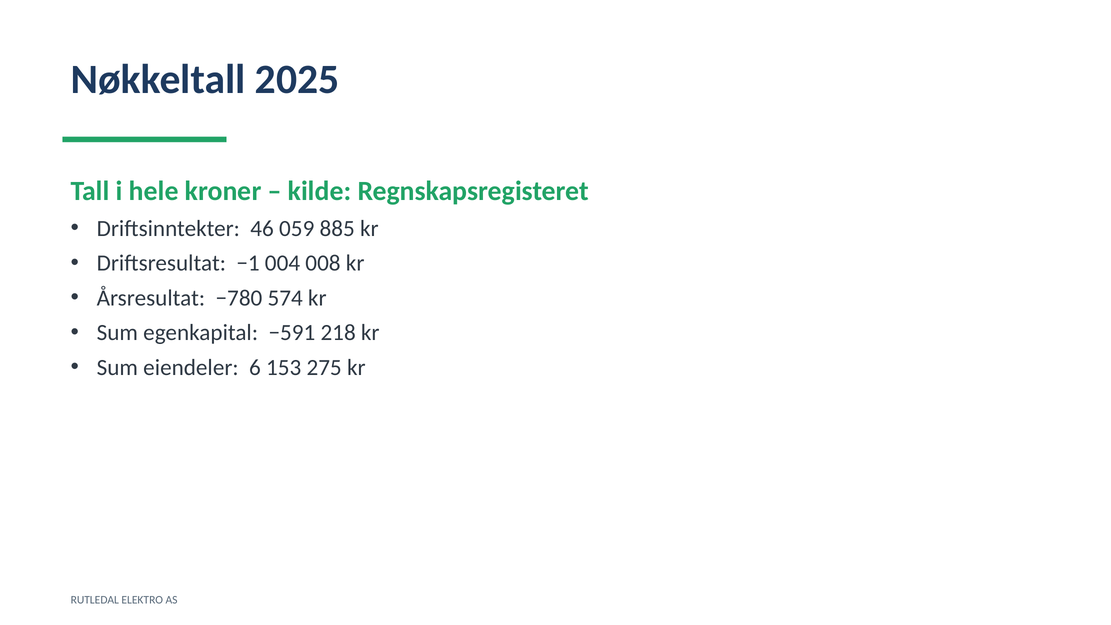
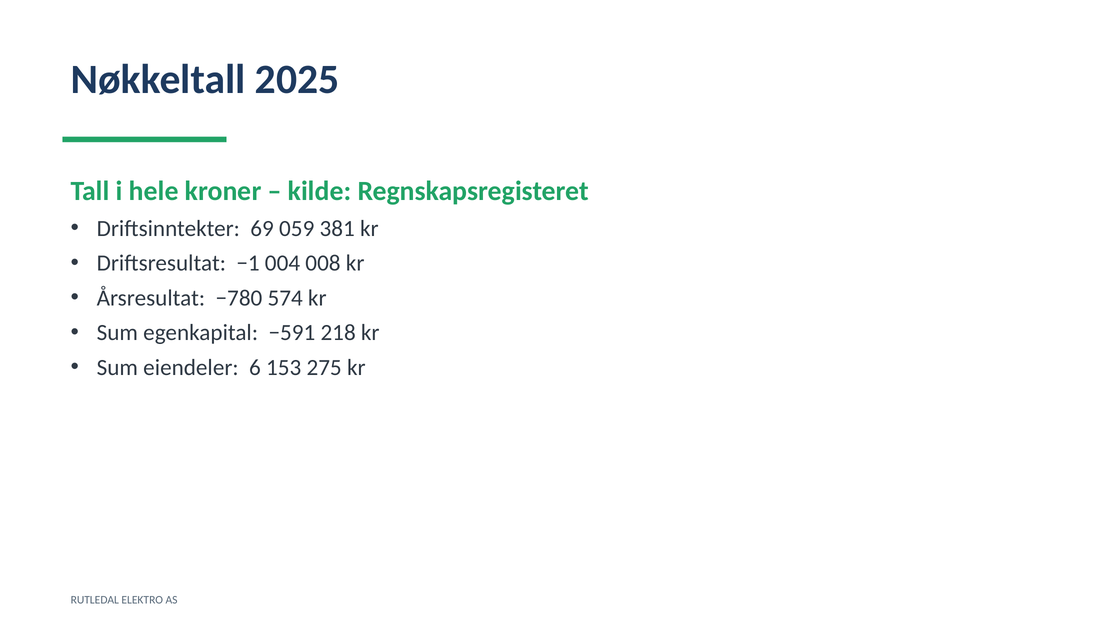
46: 46 -> 69
885: 885 -> 381
